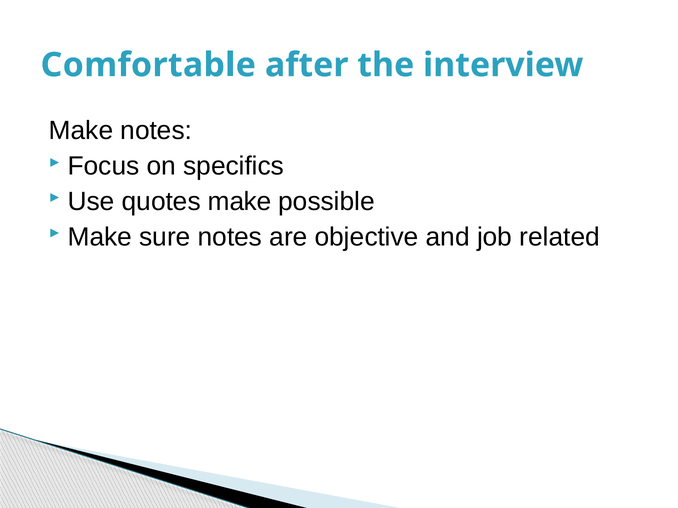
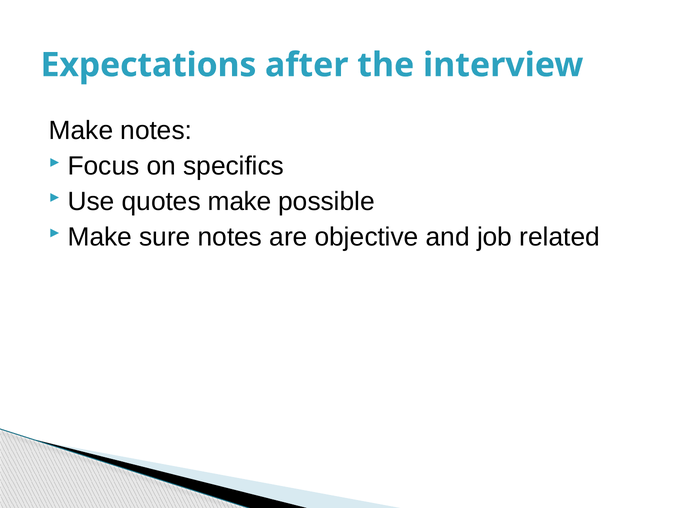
Comfortable: Comfortable -> Expectations
